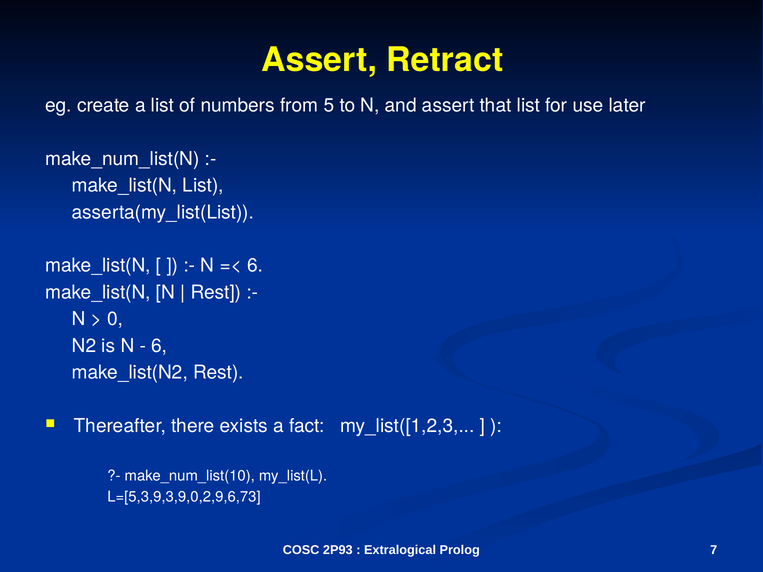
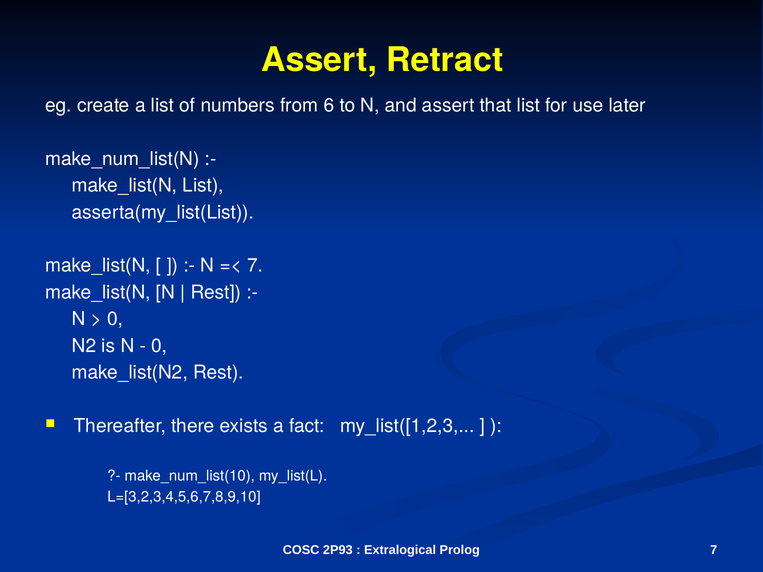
5: 5 -> 6
6 at (255, 266): 6 -> 7
6 at (159, 346): 6 -> 0
L=[5,3,9,3,9,0,2,9,6,73: L=[5,3,9,3,9,0,2,9,6,73 -> L=[3,2,3,4,5,6,7,8,9,10
